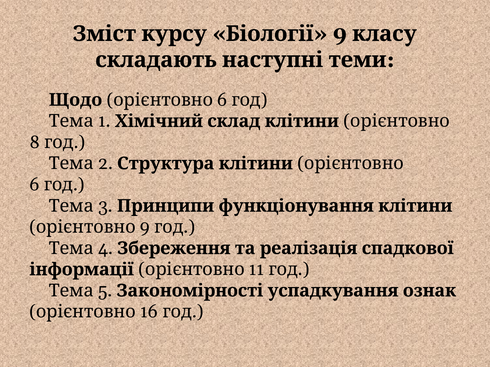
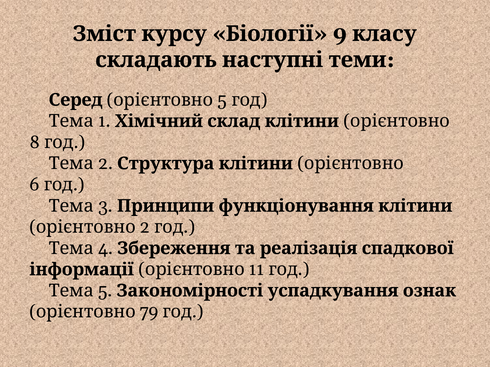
Щодо: Щодо -> Серед
6 at (222, 100): 6 -> 5
9 at (145, 227): 9 -> 2
16: 16 -> 79
